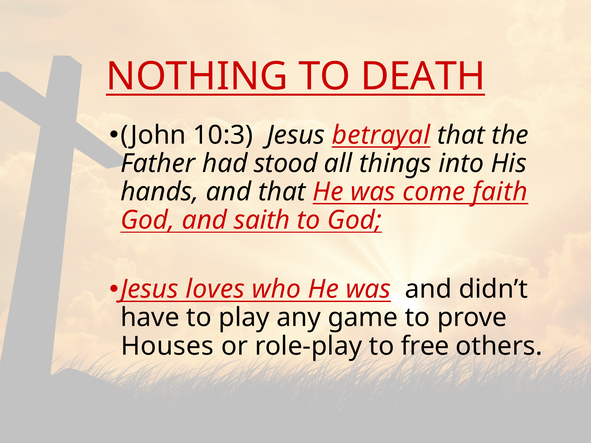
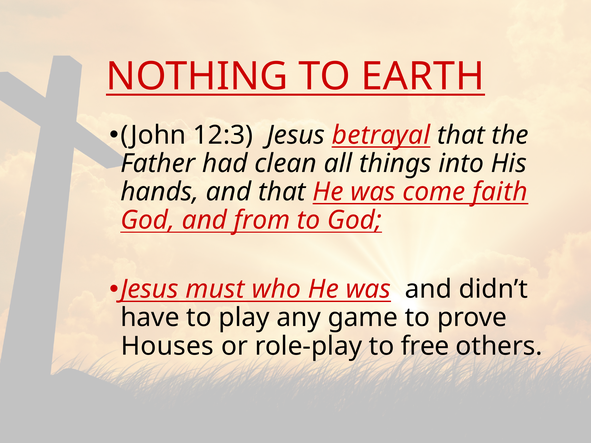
DEATH: DEATH -> EARTH
10:3: 10:3 -> 12:3
stood: stood -> clean
saith: saith -> from
loves: loves -> must
